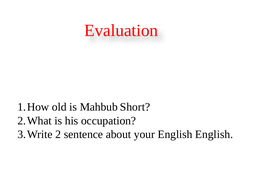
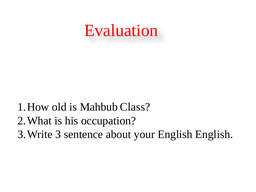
Short: Short -> Class
2: 2 -> 3
